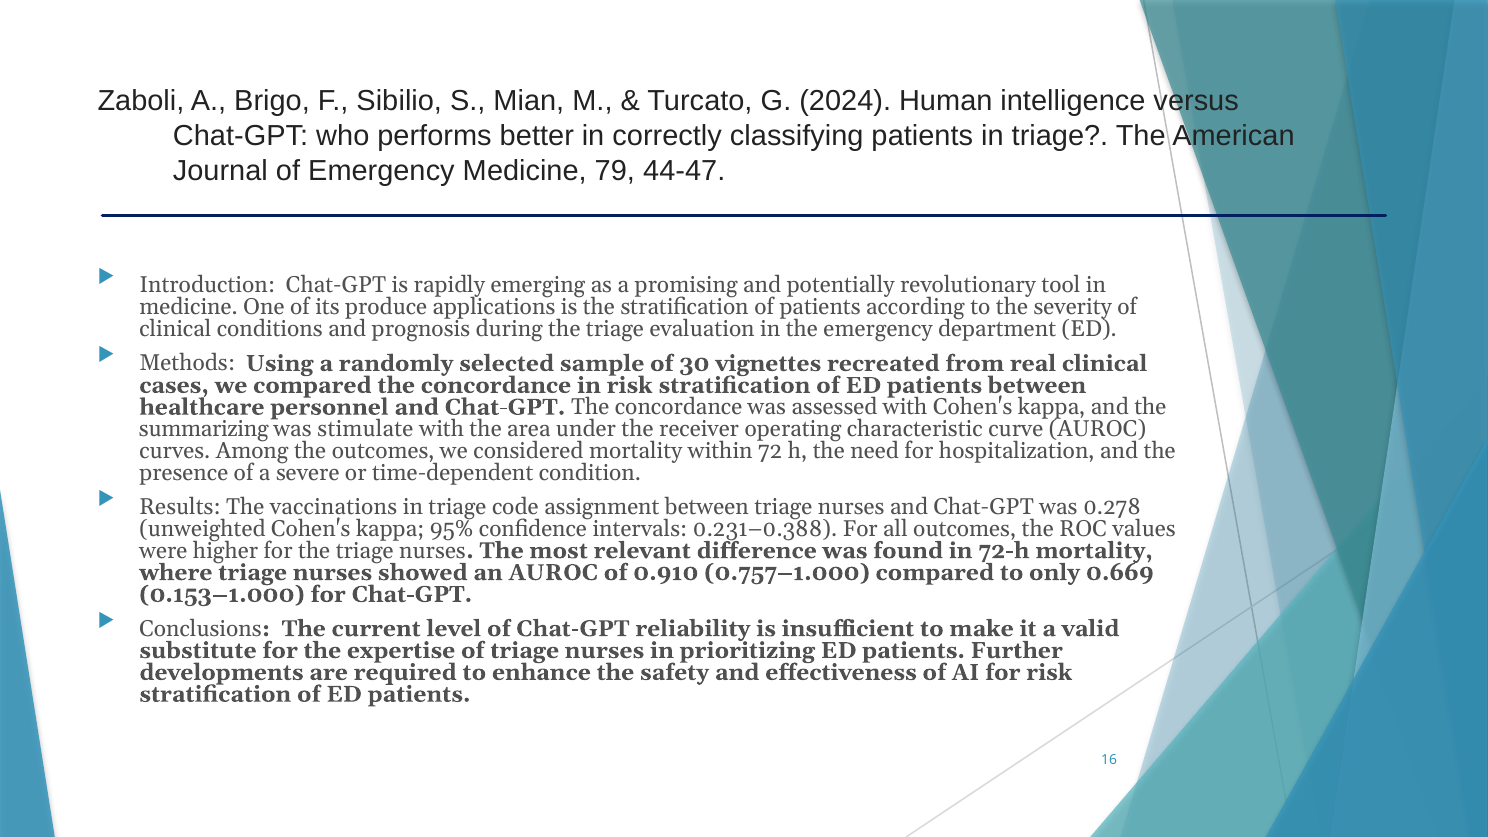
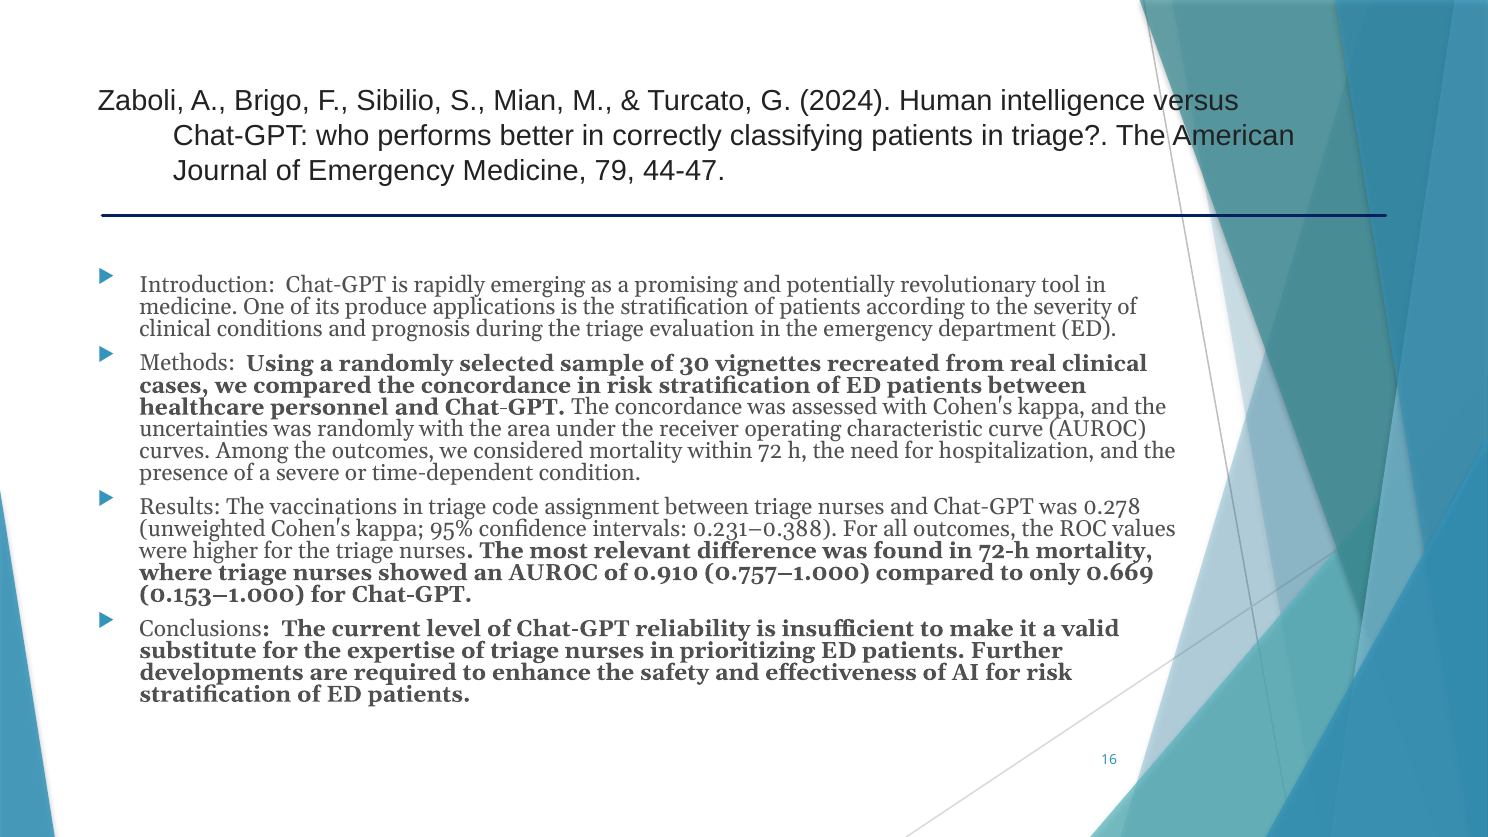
summarizing: summarizing -> uncertainties
was stimulate: stimulate -> randomly
